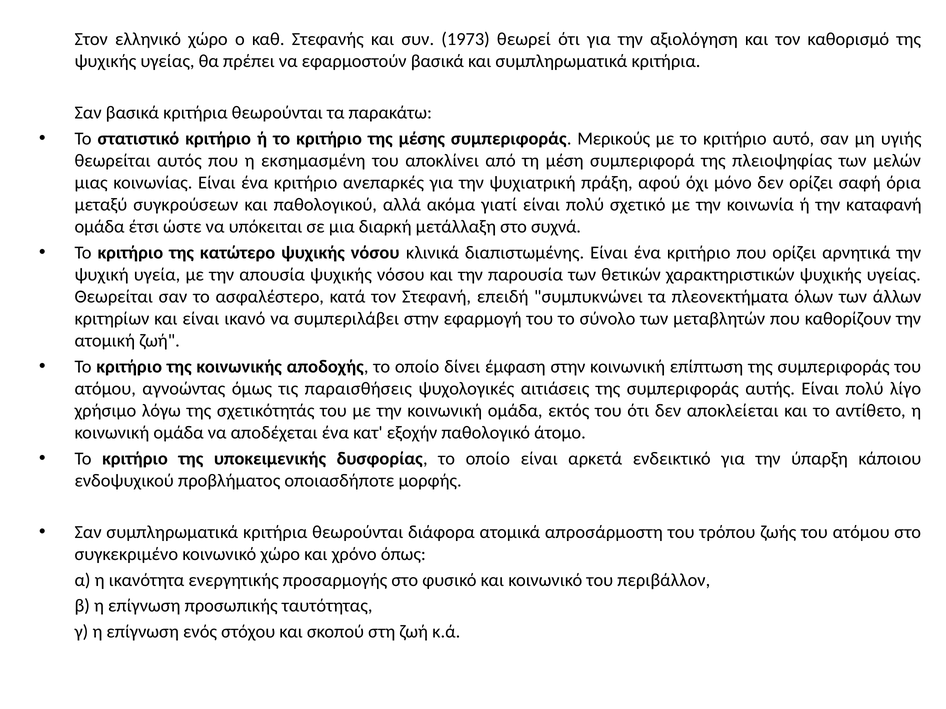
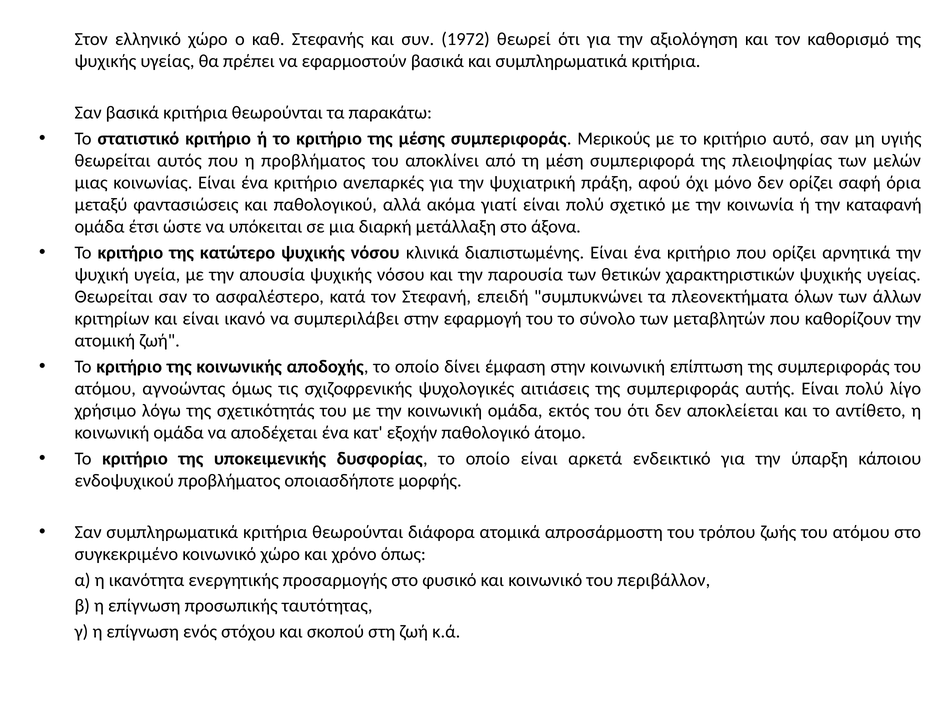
1973: 1973 -> 1972
η εκσημασμένη: εκσημασμένη -> προβλήματος
συγκρούσεων: συγκρούσεων -> φαντασιώσεις
συχνά: συχνά -> άξονα
παραισθήσεις: παραισθήσεις -> σχιζοφρενικής
